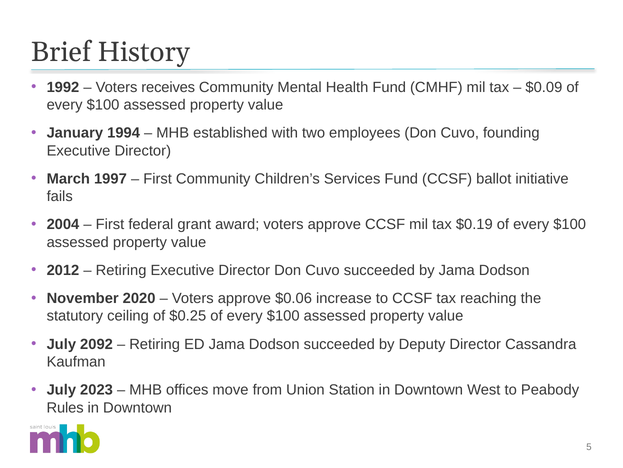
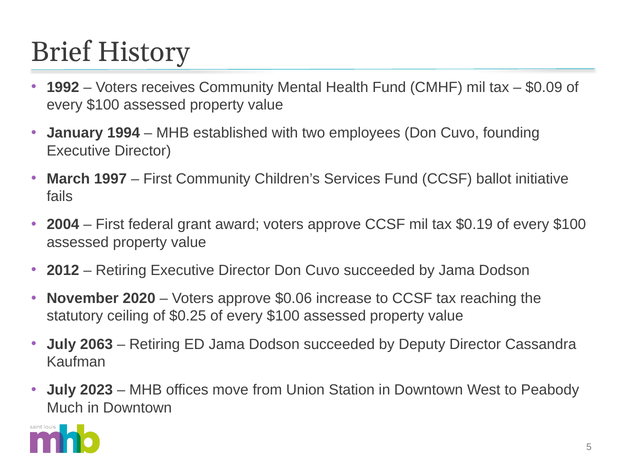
2092: 2092 -> 2063
Rules: Rules -> Much
